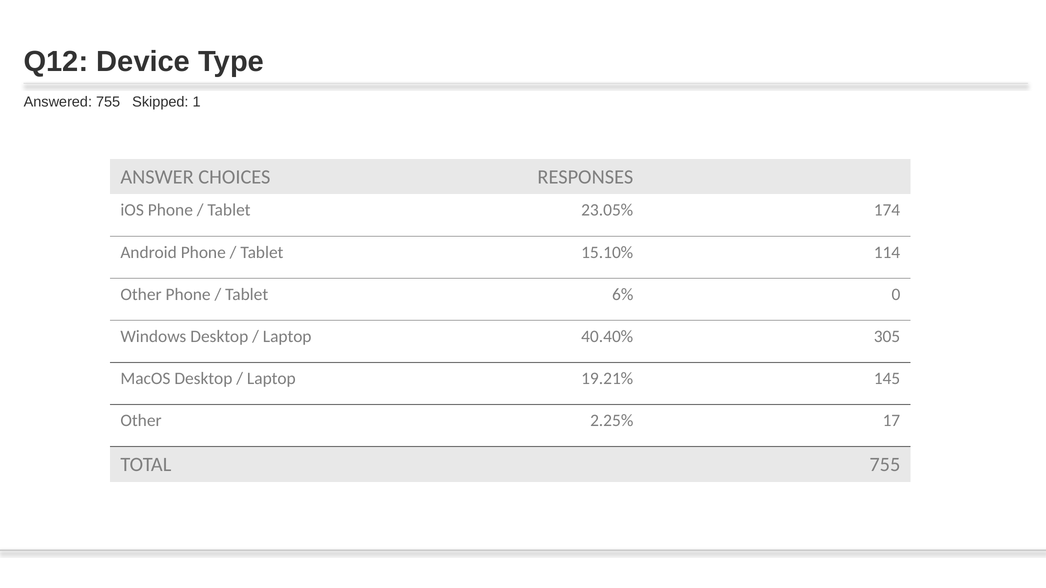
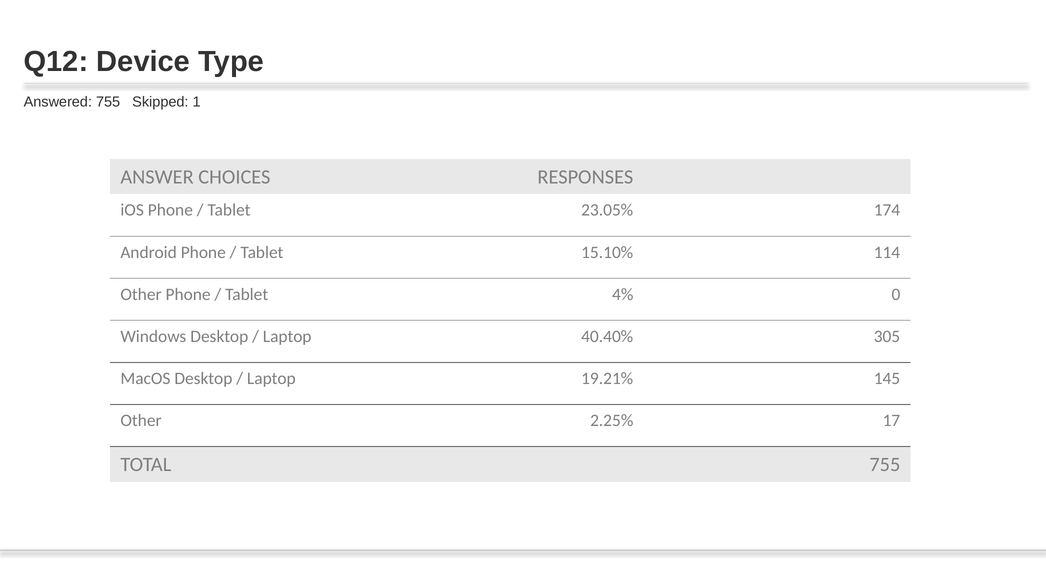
6%: 6% -> 4%
